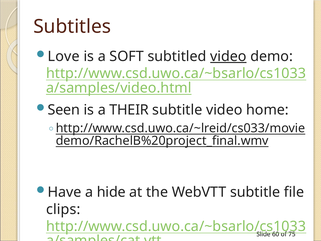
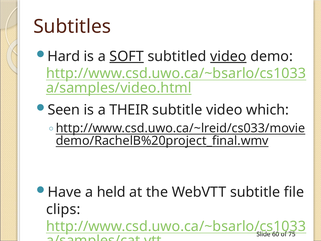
Love: Love -> Hard
SOFT underline: none -> present
home: home -> which
hide: hide -> held
